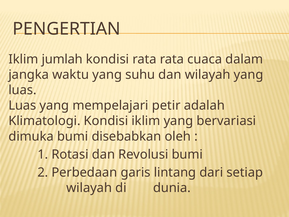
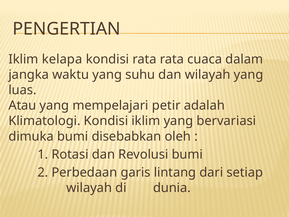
jumlah: jumlah -> kelapa
Luas at (22, 105): Luas -> Atau
